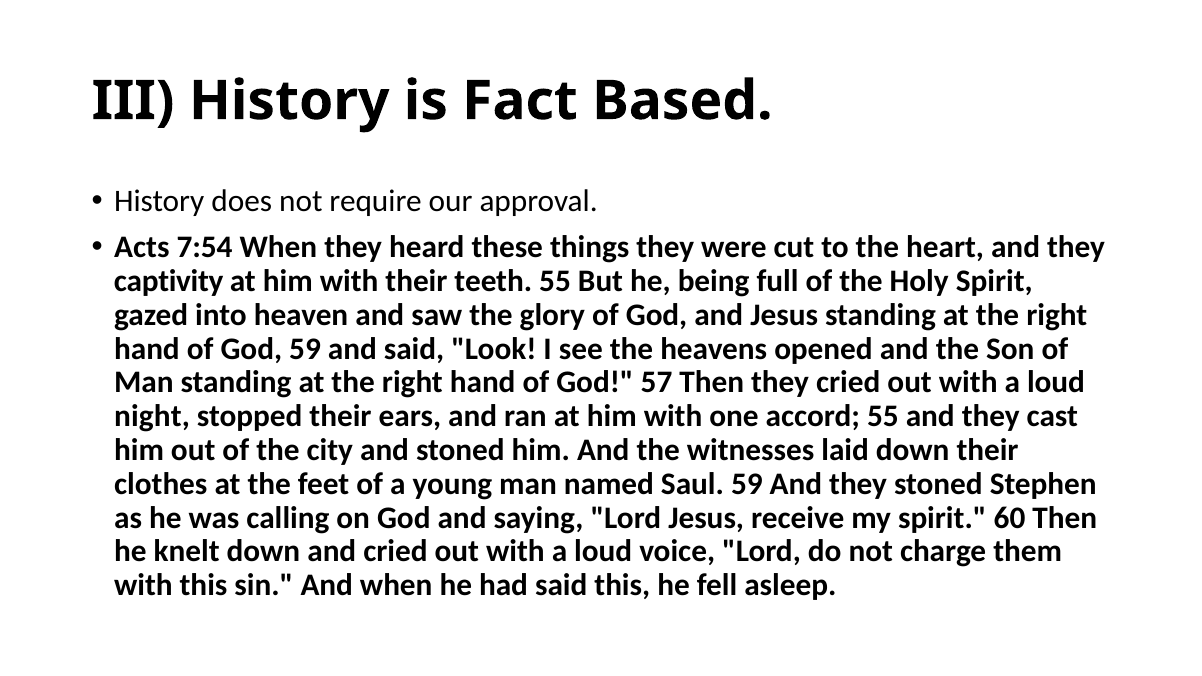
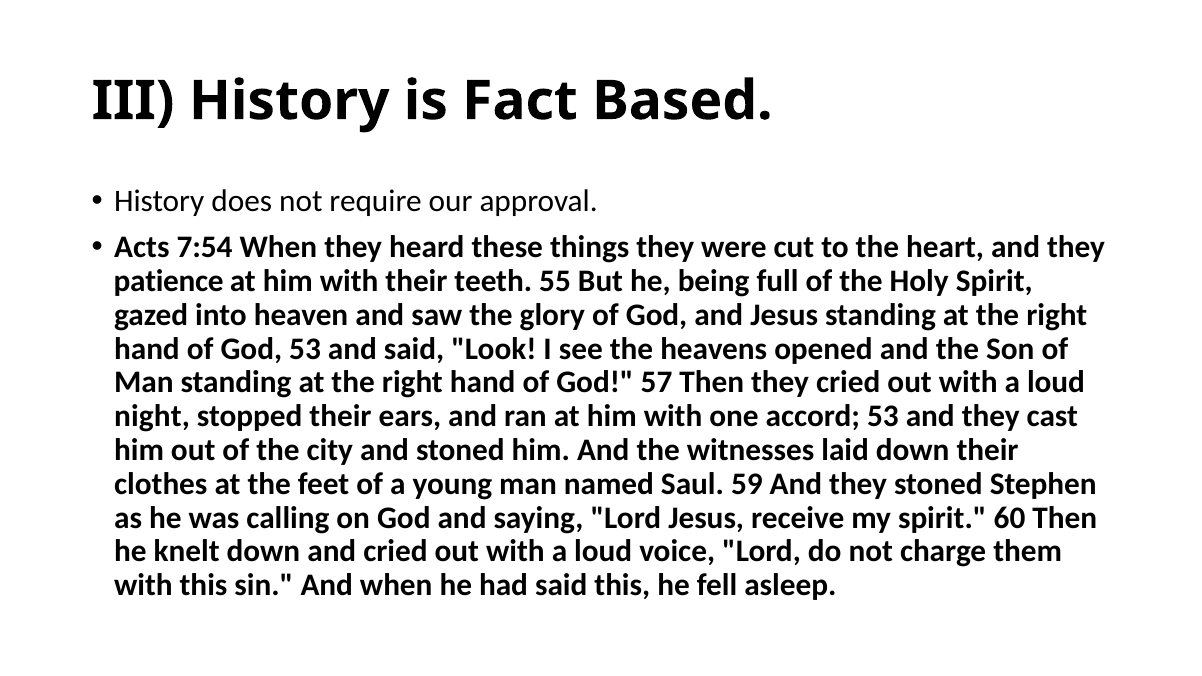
captivity: captivity -> patience
God 59: 59 -> 53
accord 55: 55 -> 53
